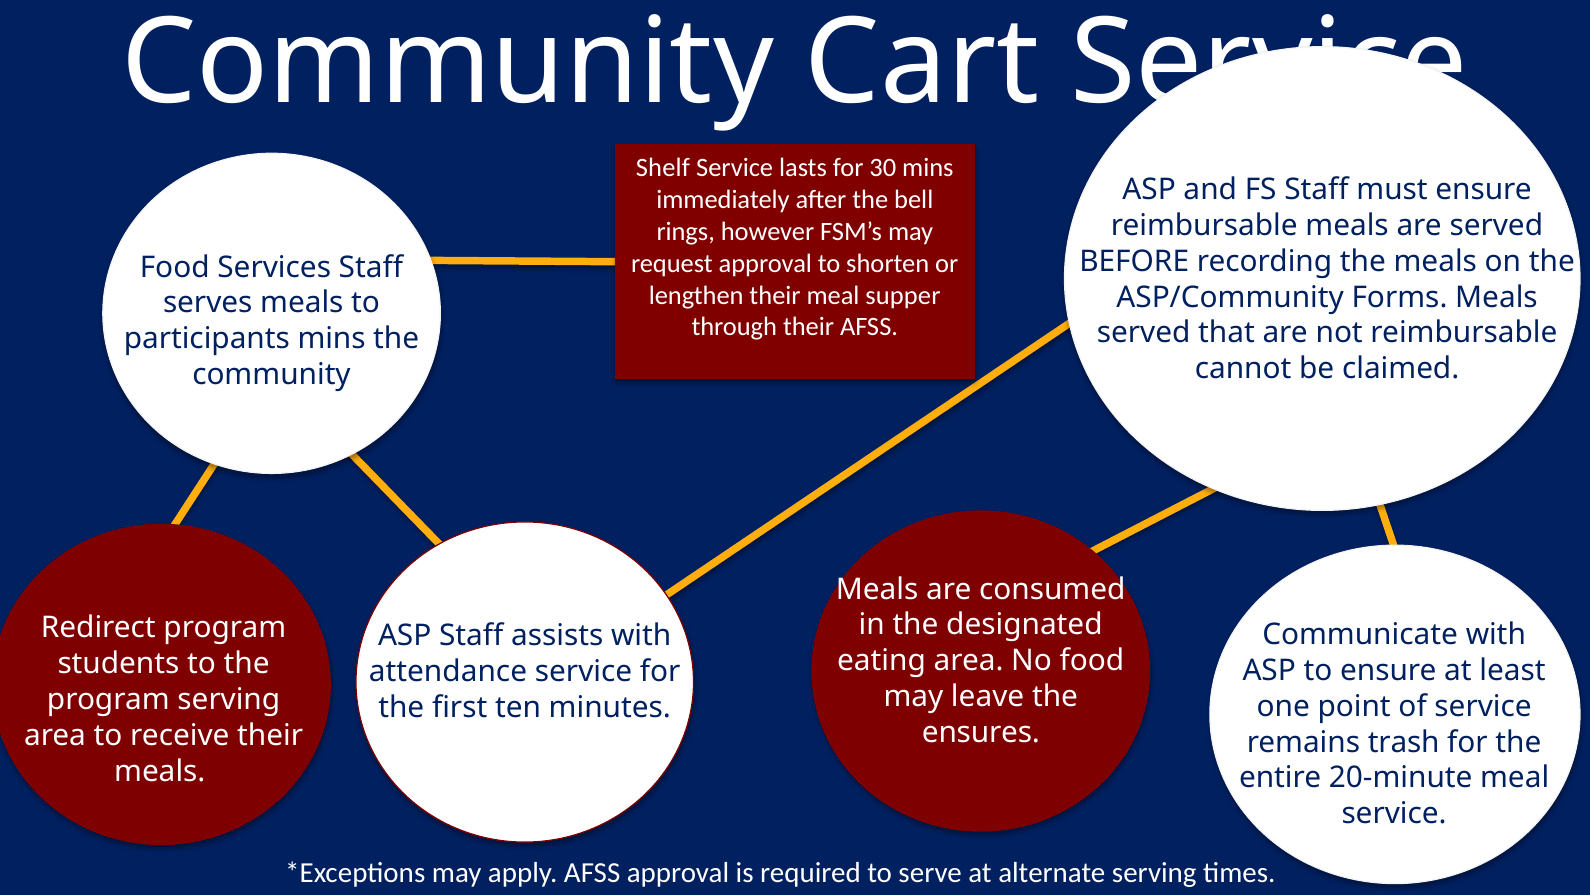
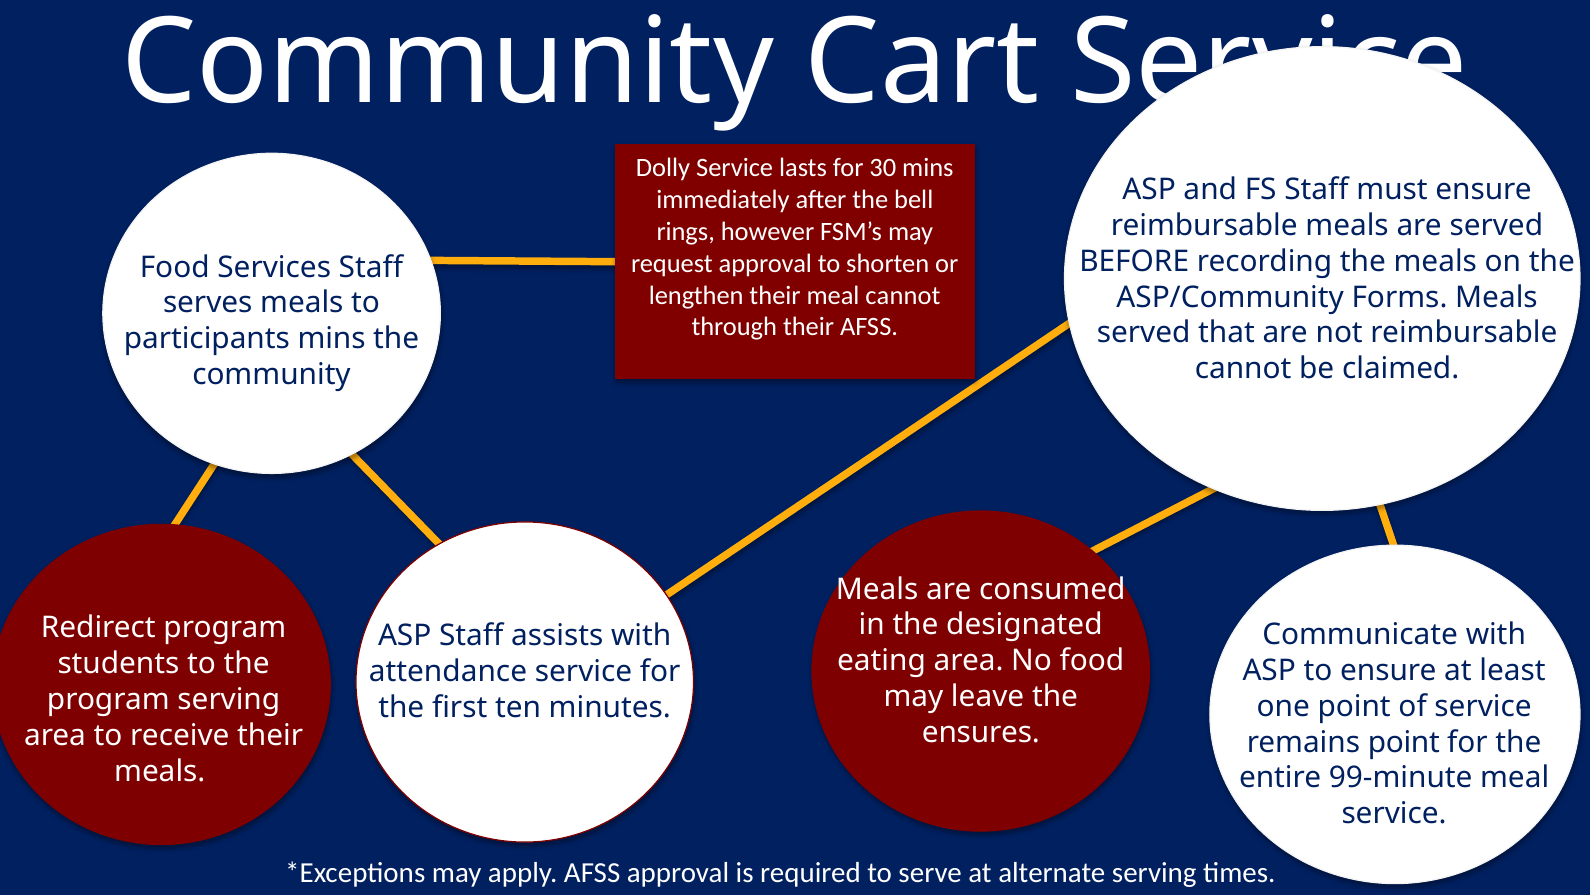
Shelf: Shelf -> Dolly
meal supper: supper -> cannot
remains trash: trash -> point
20-minute: 20-minute -> 99-minute
